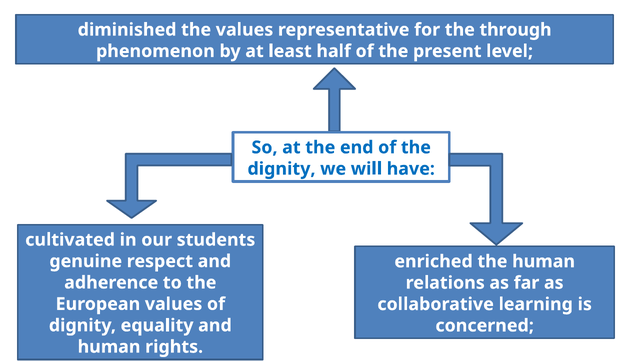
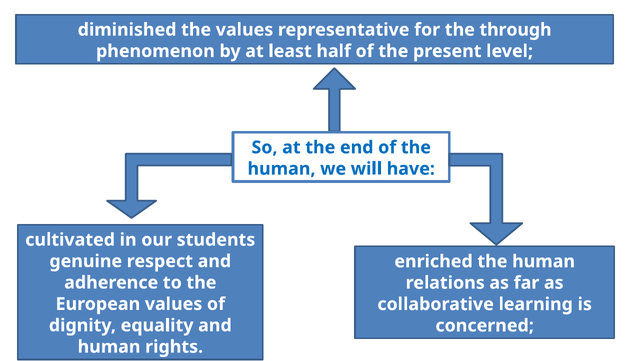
dignity at (281, 169): dignity -> human
